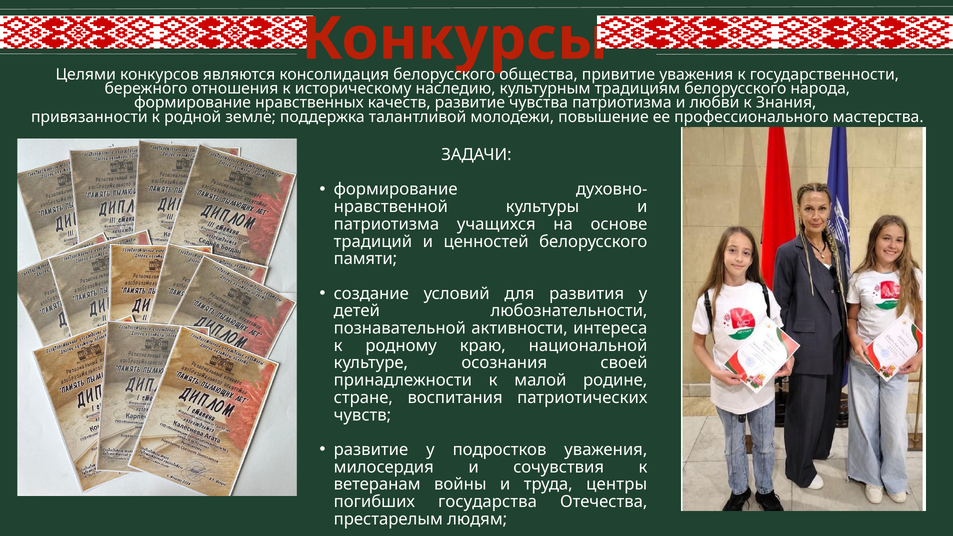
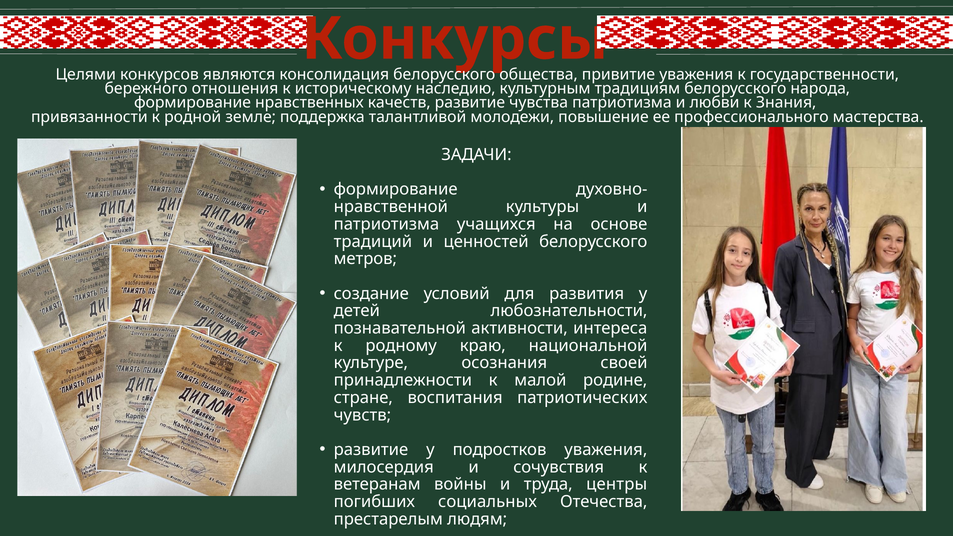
памяти: памяти -> метров
государства: государства -> социальных
